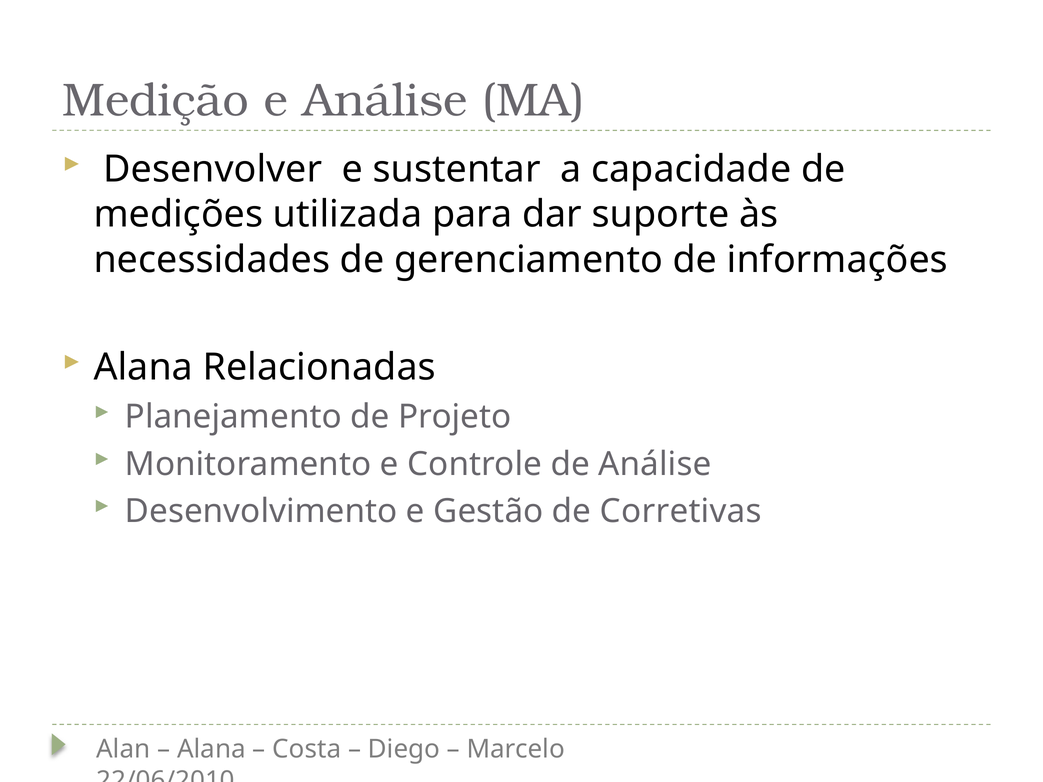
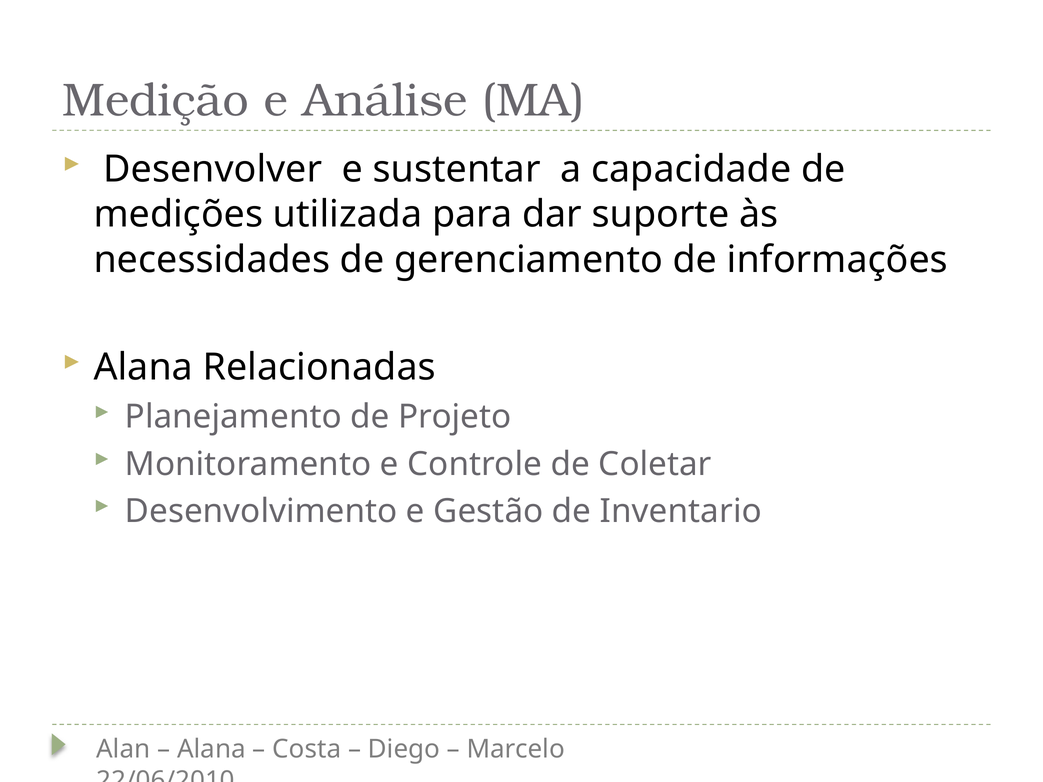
de Análise: Análise -> Coletar
Corretivas: Corretivas -> Inventario
